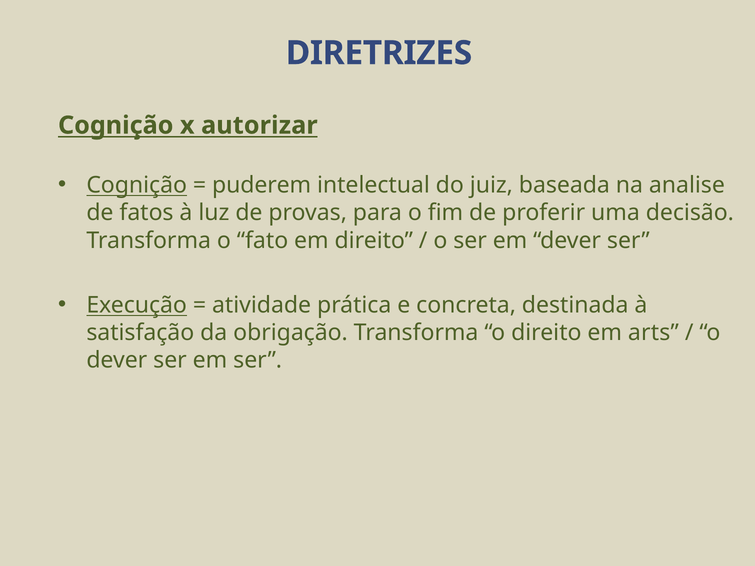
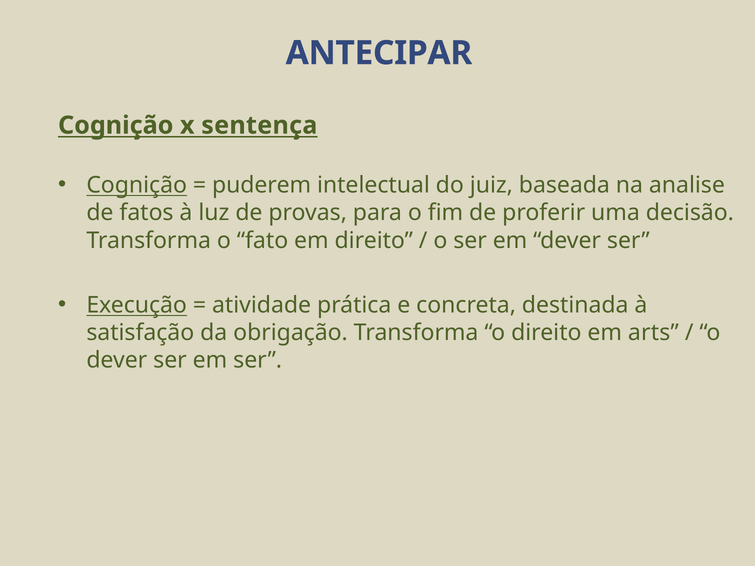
DIRETRIZES: DIRETRIZES -> ANTECIPAR
autorizar: autorizar -> sentença
